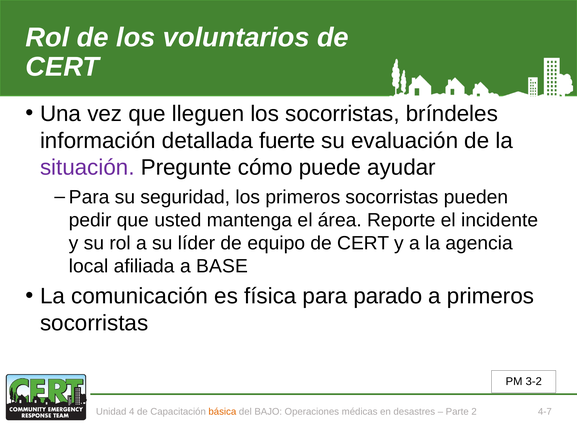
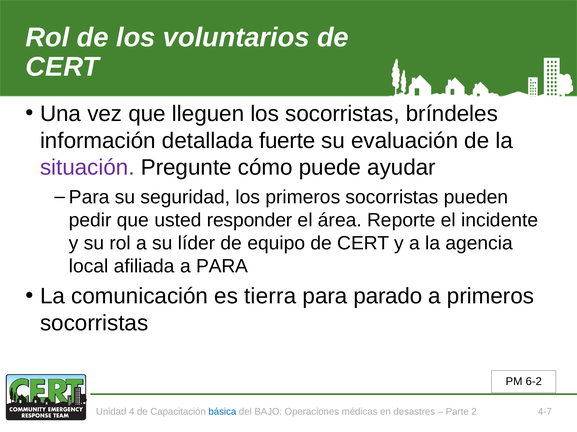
mantenga: mantenga -> responder
a BASE: BASE -> PARA
física: física -> tierra
3-2: 3-2 -> 6-2
básica colour: orange -> blue
